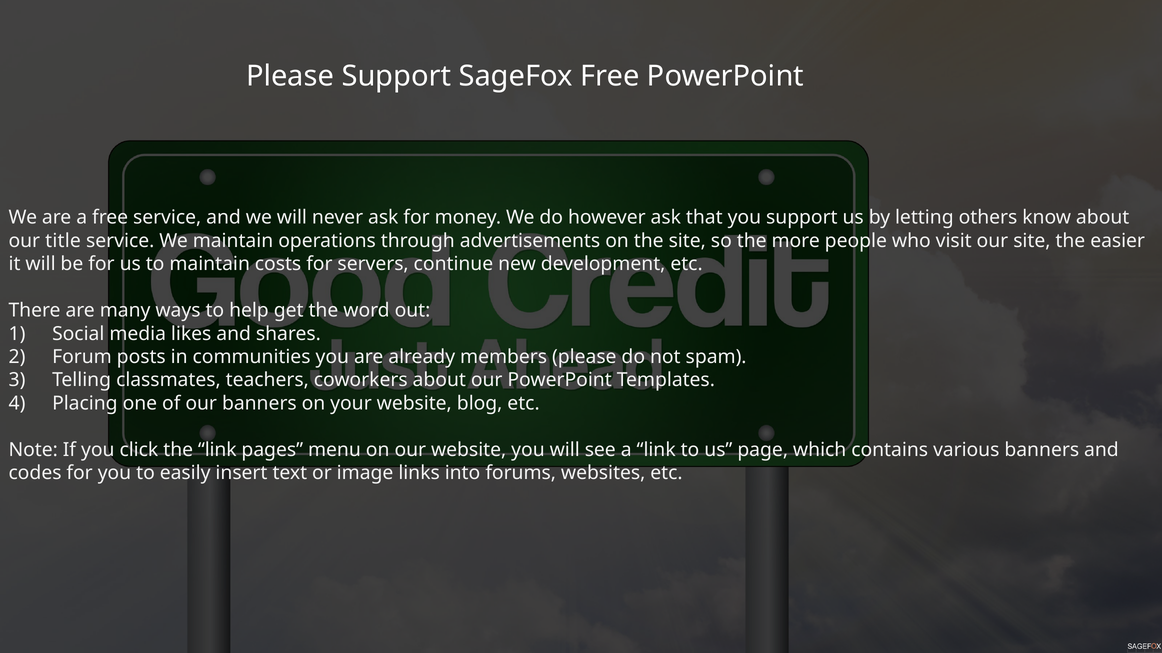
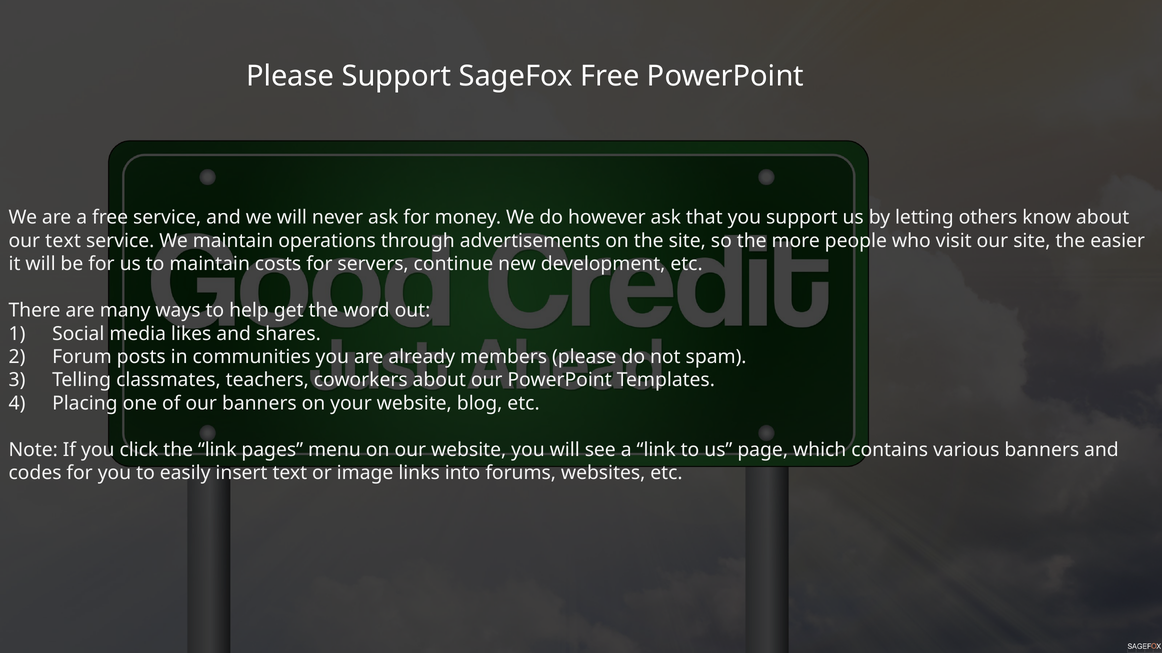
our title: title -> text
